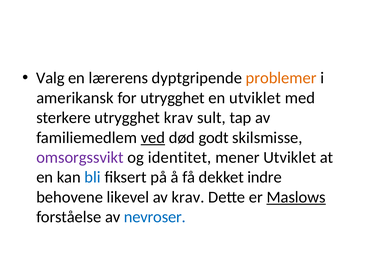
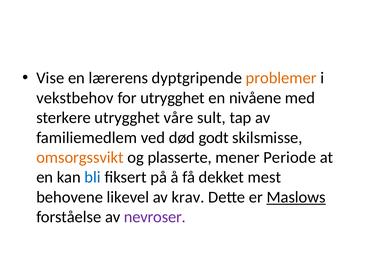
Valg: Valg -> Vise
amerikansk: amerikansk -> vekstbehov
en utviklet: utviklet -> nivåene
utrygghet krav: krav -> våre
ved underline: present -> none
omsorgssvikt colour: purple -> orange
identitet: identitet -> plasserte
mener Utviklet: Utviklet -> Periode
indre: indre -> mest
nevroser colour: blue -> purple
